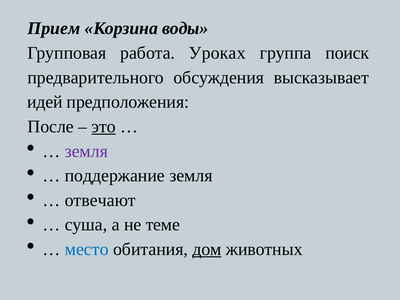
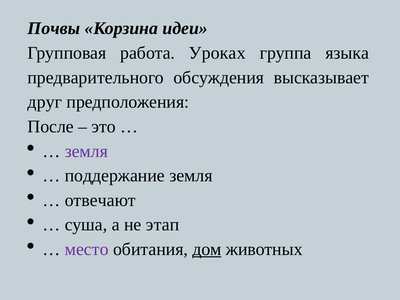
Прием: Прием -> Почвы
воды: воды -> идеи
поиск: поиск -> языка
идей: идей -> друг
это underline: present -> none
теме: теме -> этап
место colour: blue -> purple
